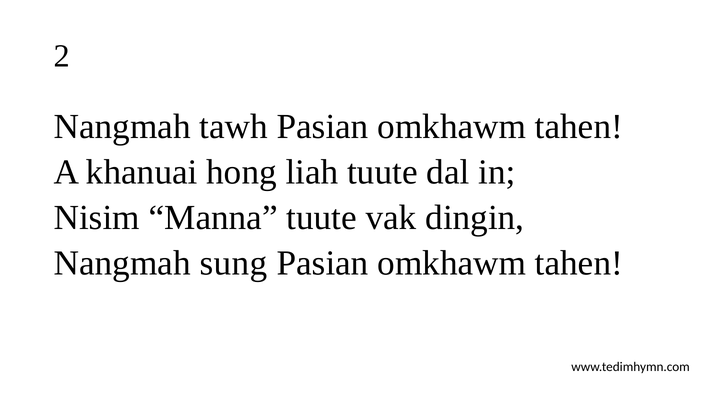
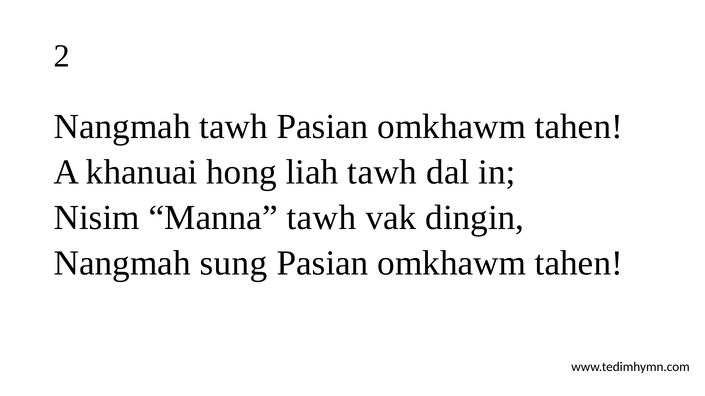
liah tuute: tuute -> tawh
Manna tuute: tuute -> tawh
